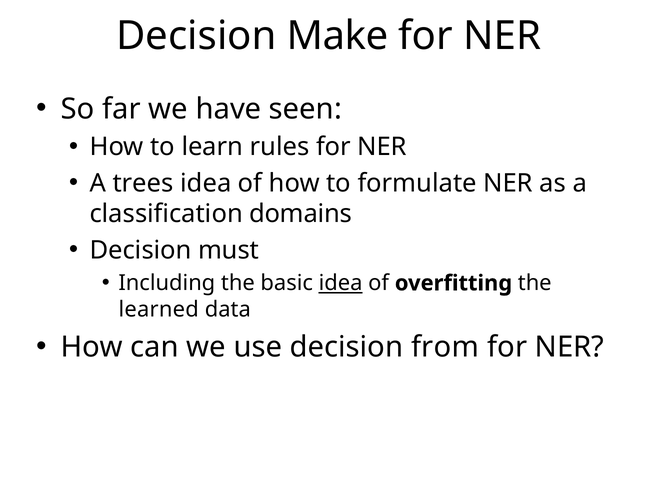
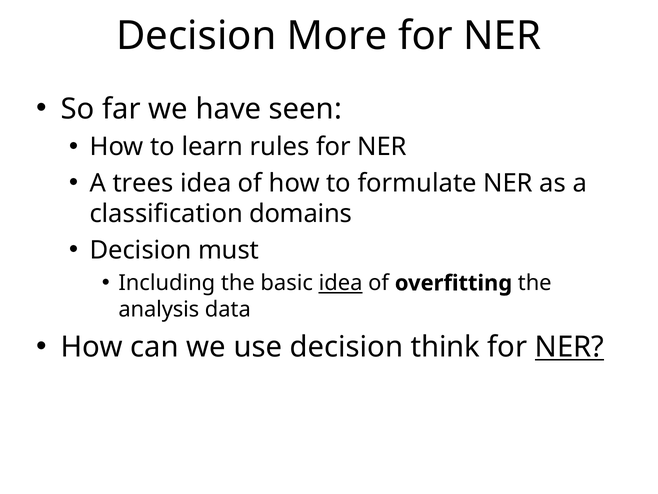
Make: Make -> More
learned: learned -> analysis
from: from -> think
NER at (569, 347) underline: none -> present
